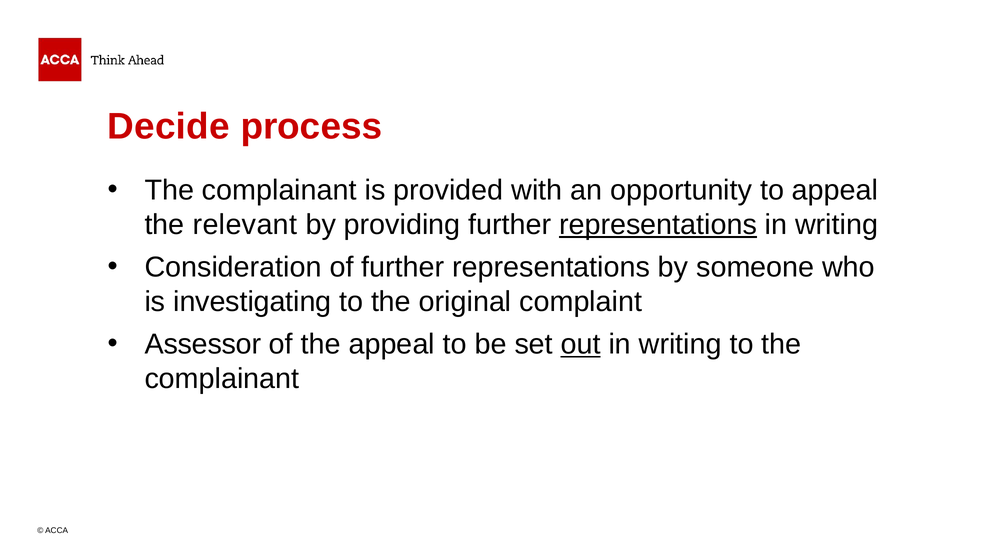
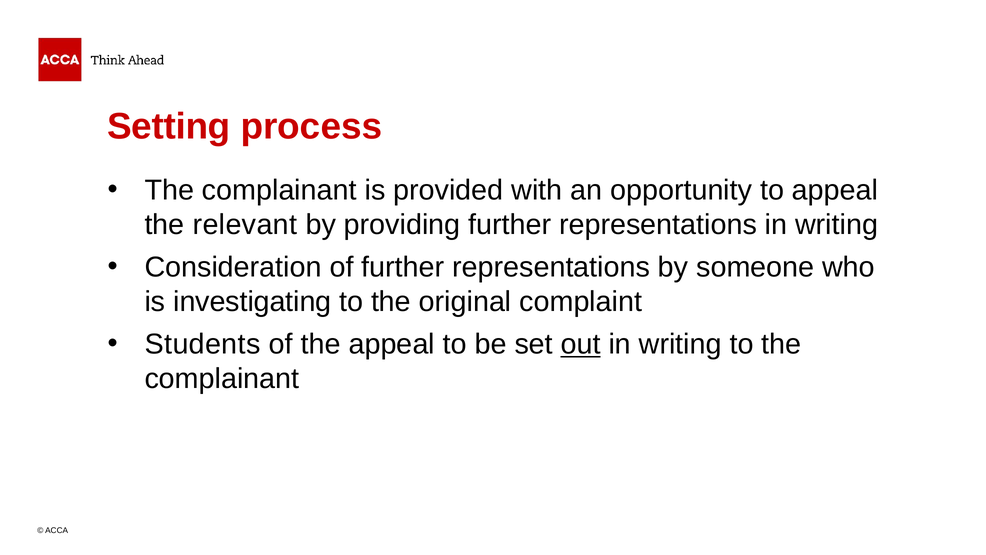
Decide: Decide -> Setting
representations at (658, 224) underline: present -> none
Assessor: Assessor -> Students
